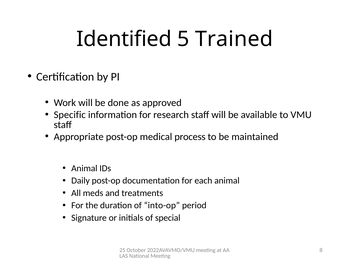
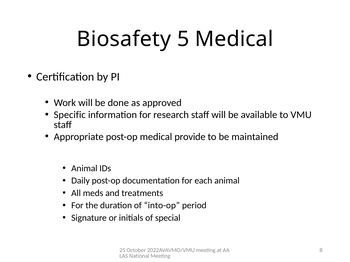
Identified: Identified -> Biosafety
5 Trained: Trained -> Medical
process: process -> provide
